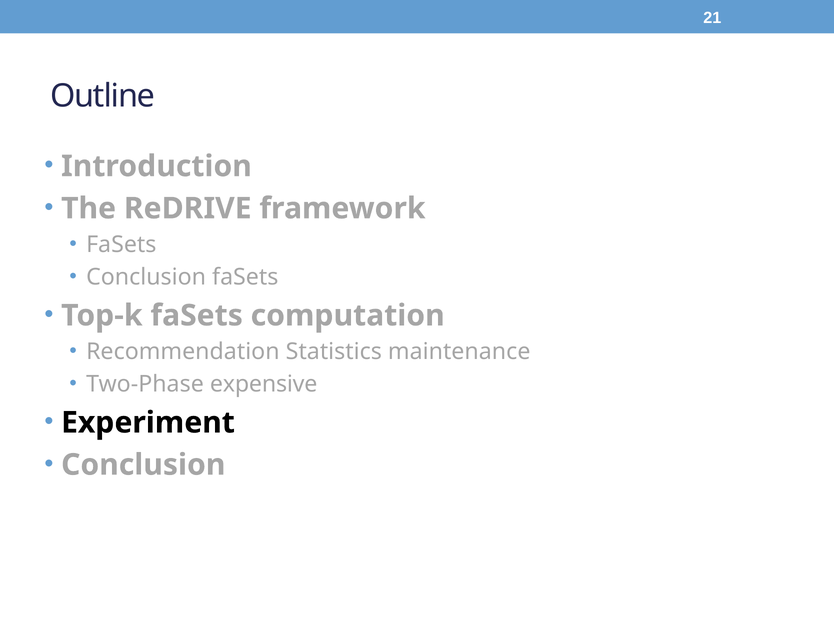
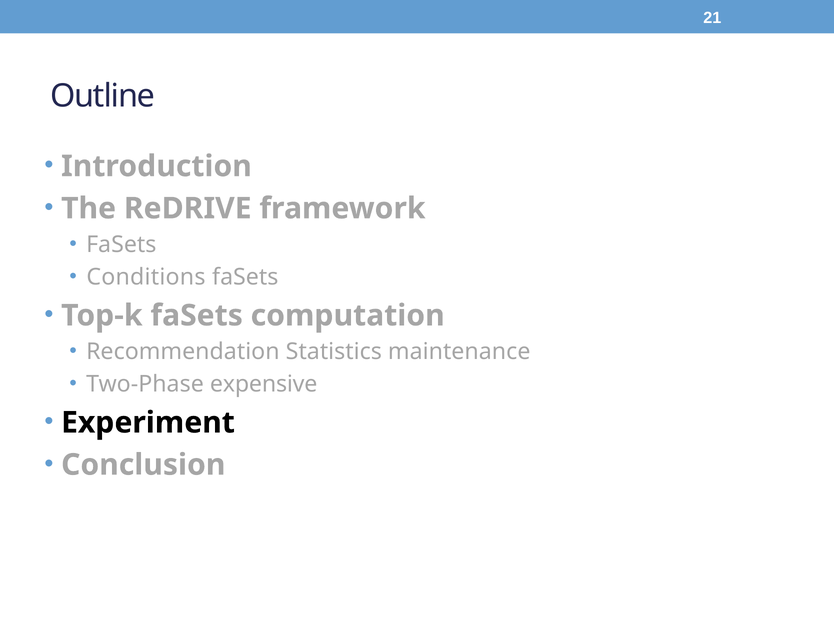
Conclusion at (146, 277): Conclusion -> Conditions
